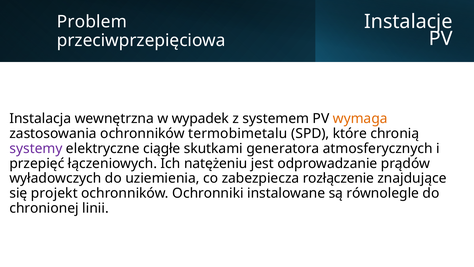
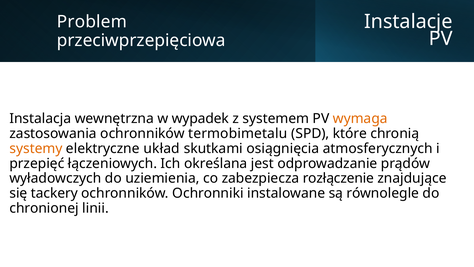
systemy colour: purple -> orange
ciągłe: ciągłe -> układ
generatora: generatora -> osiągnięcia
natężeniu: natężeniu -> określana
projekt: projekt -> tackery
